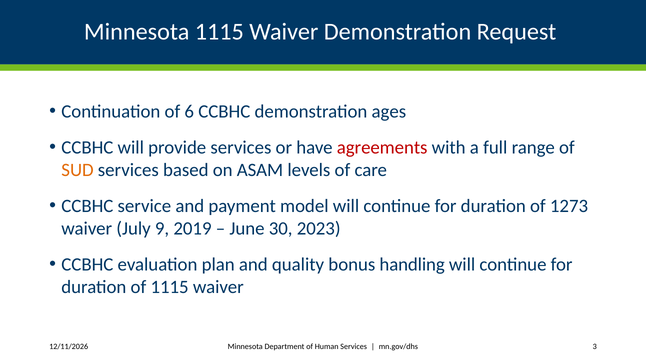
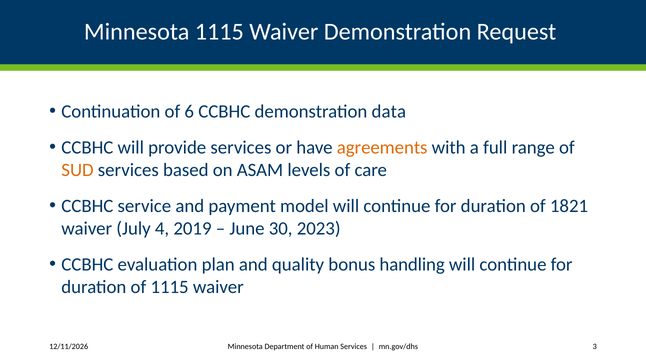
ages: ages -> data
agreements colour: red -> orange
1273: 1273 -> 1821
9: 9 -> 4
